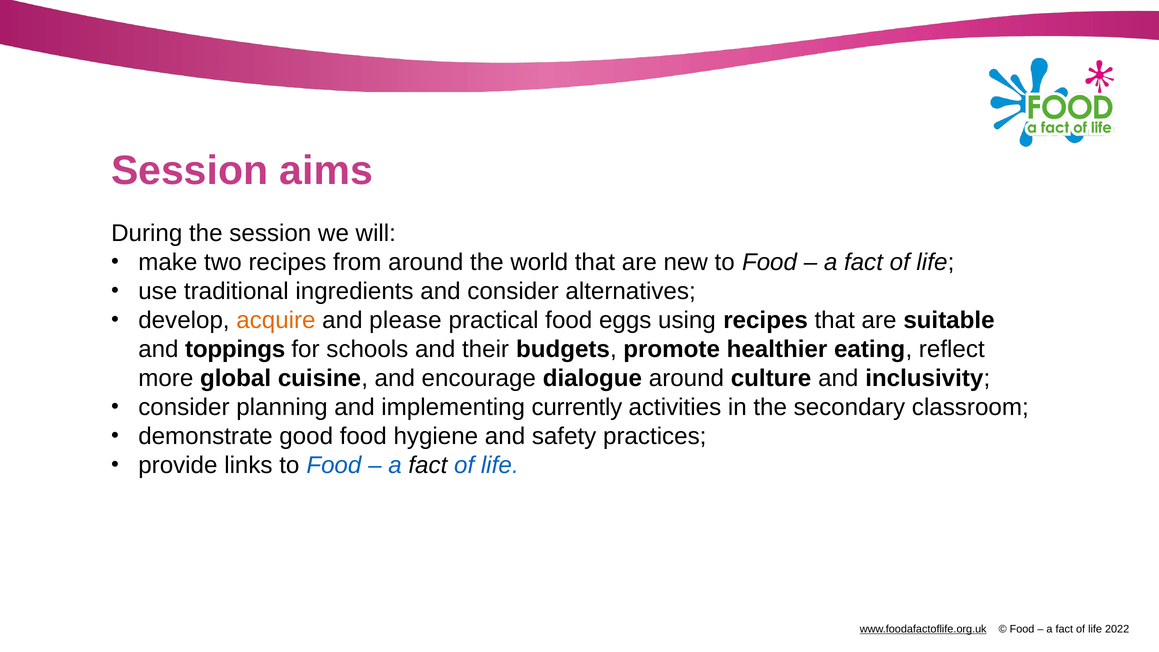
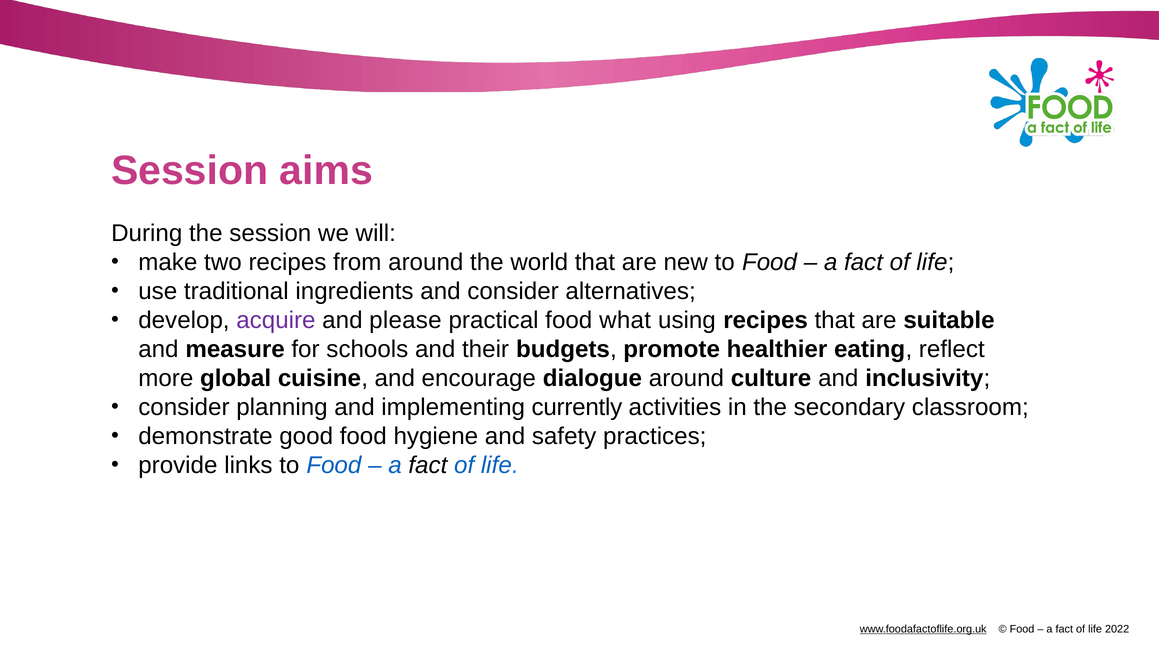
acquire colour: orange -> purple
eggs: eggs -> what
toppings: toppings -> measure
